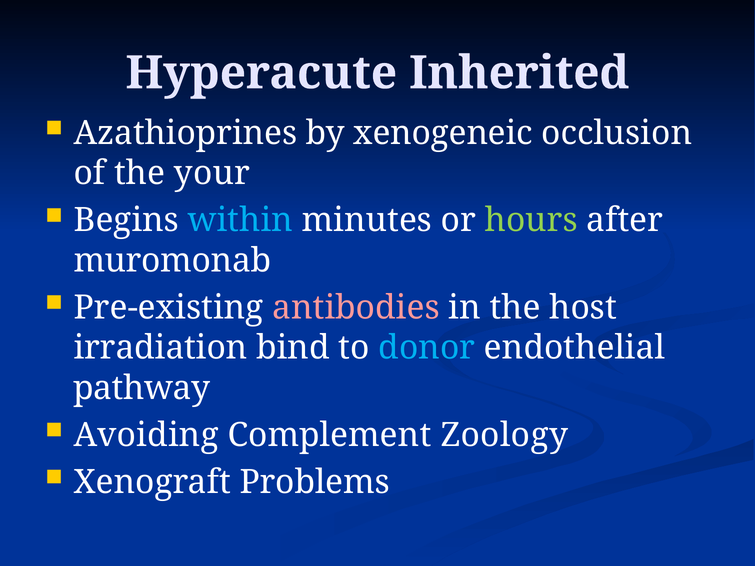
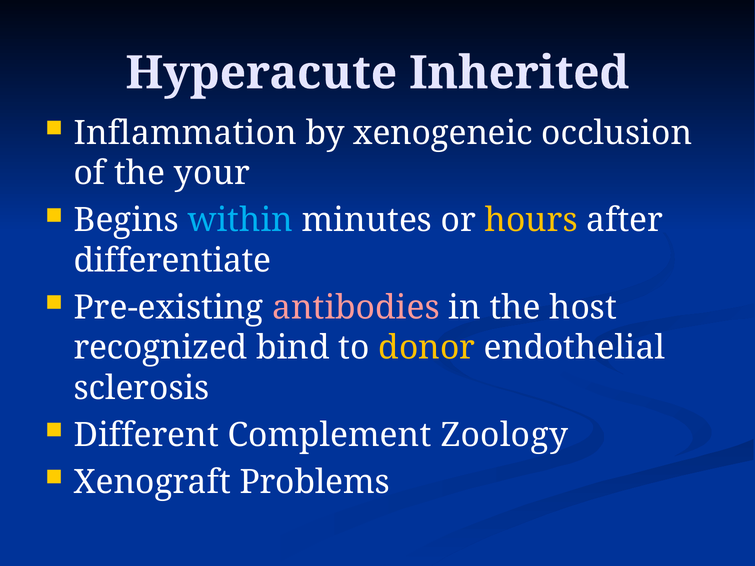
Azathioprines: Azathioprines -> Inflammation
hours colour: light green -> yellow
muromonab: muromonab -> differentiate
irradiation: irradiation -> recognized
donor colour: light blue -> yellow
pathway: pathway -> sclerosis
Avoiding: Avoiding -> Different
